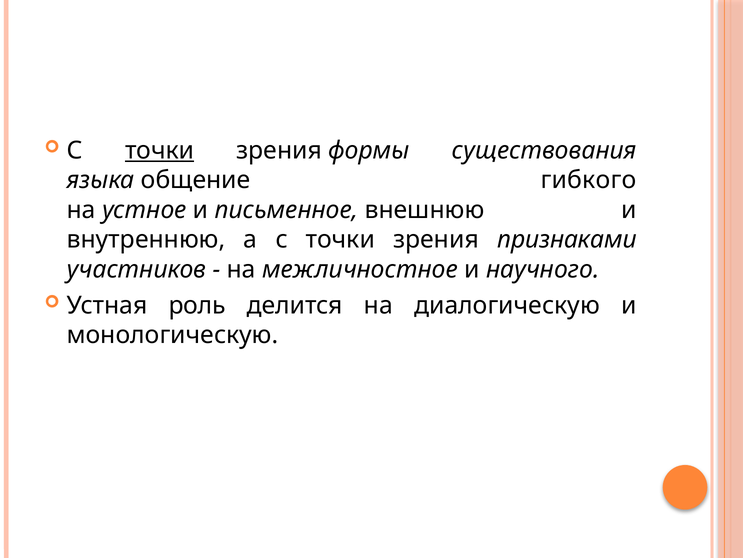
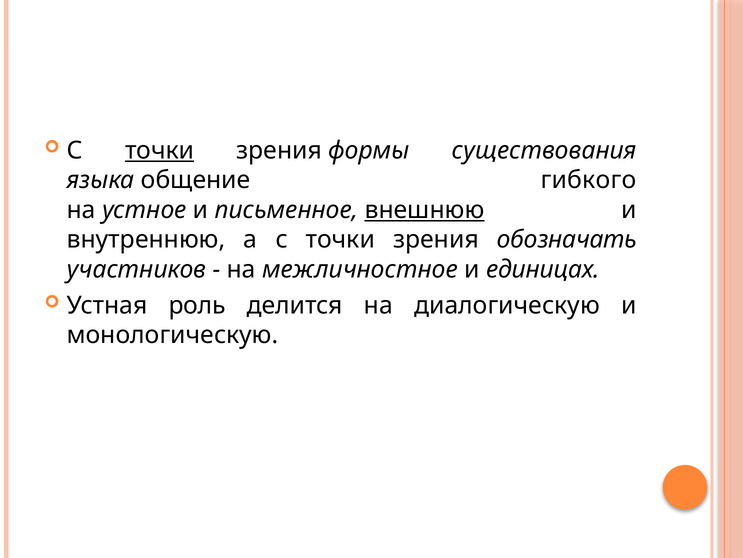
внешнюю underline: none -> present
признаками: признаками -> обозначать
научного: научного -> единицах
